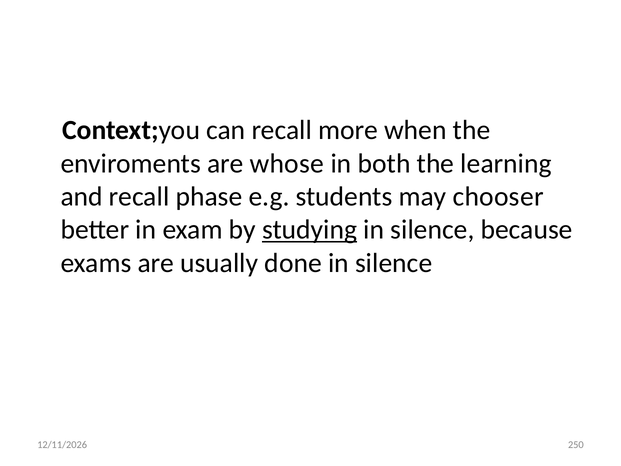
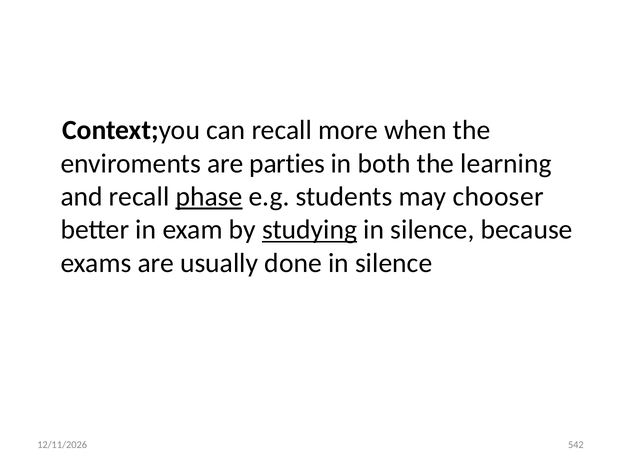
whose: whose -> parties
phase underline: none -> present
250: 250 -> 542
